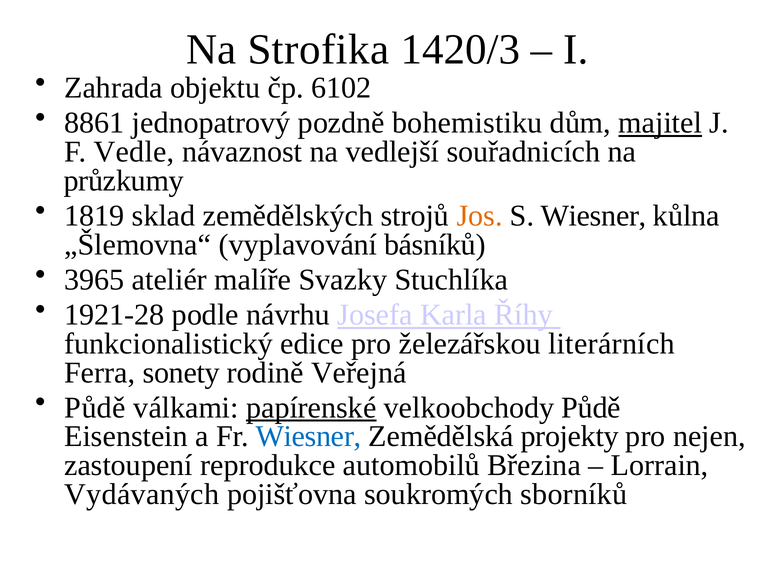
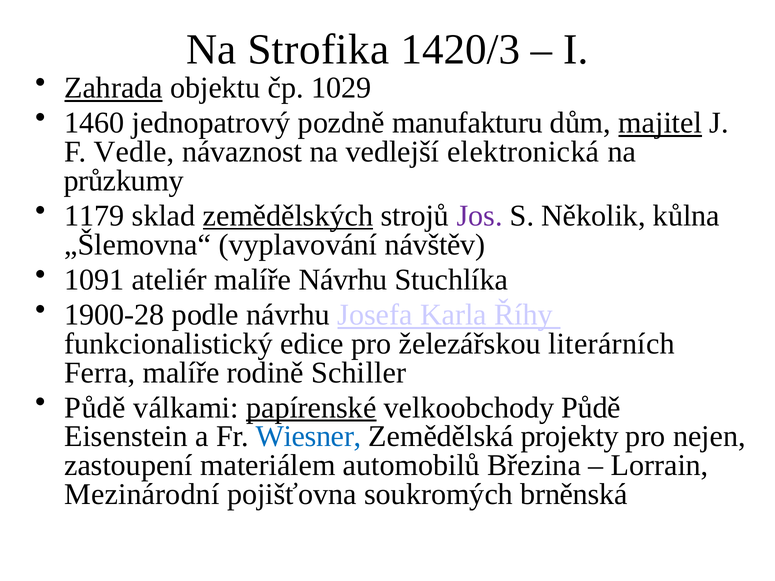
Zahrada underline: none -> present
6102: 6102 -> 1029
8861: 8861 -> 1460
bohemistiku: bohemistiku -> manufakturu
souřadnicích: souřadnicích -> elektronická
1819: 1819 -> 1179
zemědělských underline: none -> present
Jos colour: orange -> purple
S Wiesner: Wiesner -> Několik
básníků: básníků -> návštěv
3965: 3965 -> 1091
malíře Svazky: Svazky -> Návrhu
1921-28: 1921-28 -> 1900-28
Ferra sonety: sonety -> malíře
Veřejná: Veřejná -> Schiller
reprodukce: reprodukce -> materiálem
Vydávaných: Vydávaných -> Mezinárodní
sborníků: sborníků -> brněnská
